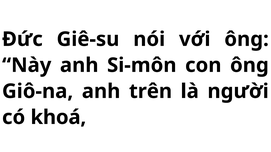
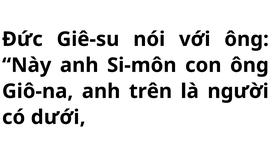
khoá: khoá -> dưới
